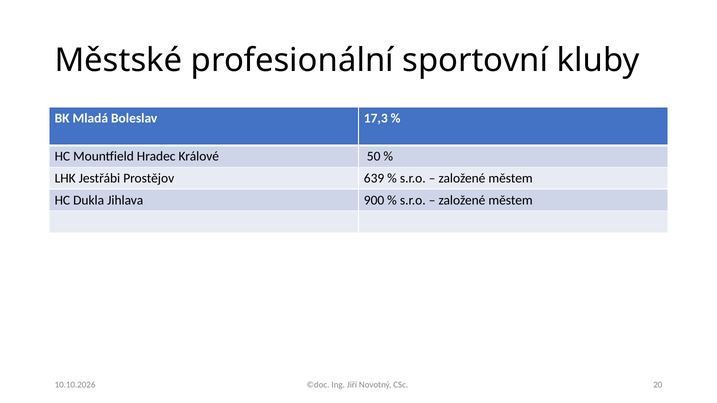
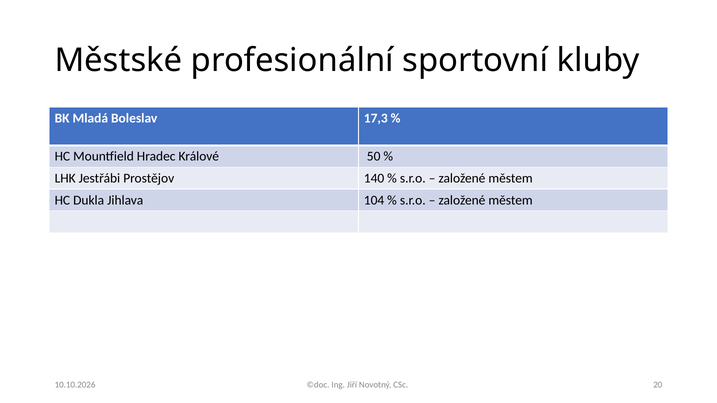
639: 639 -> 140
900: 900 -> 104
